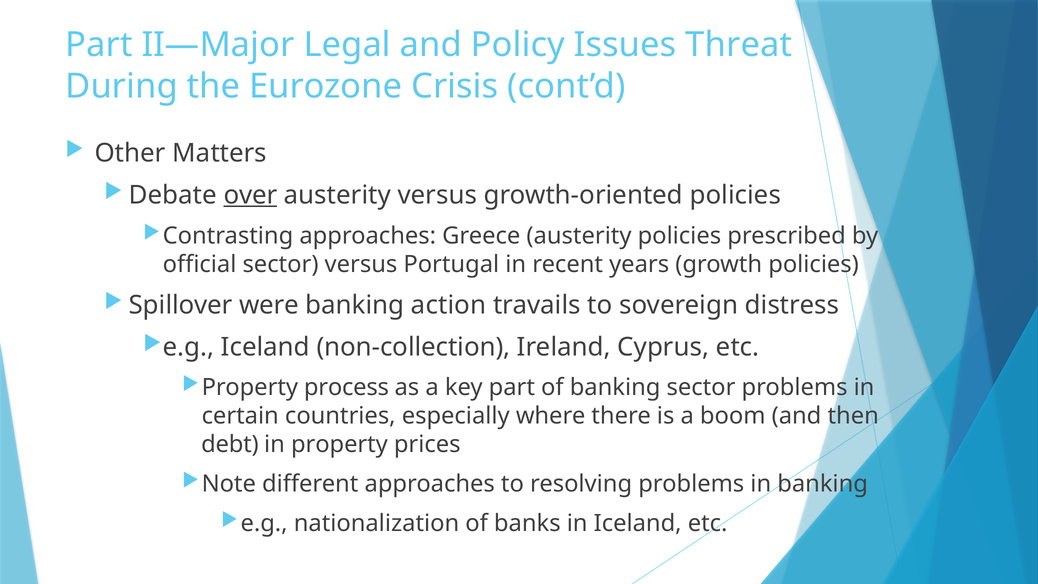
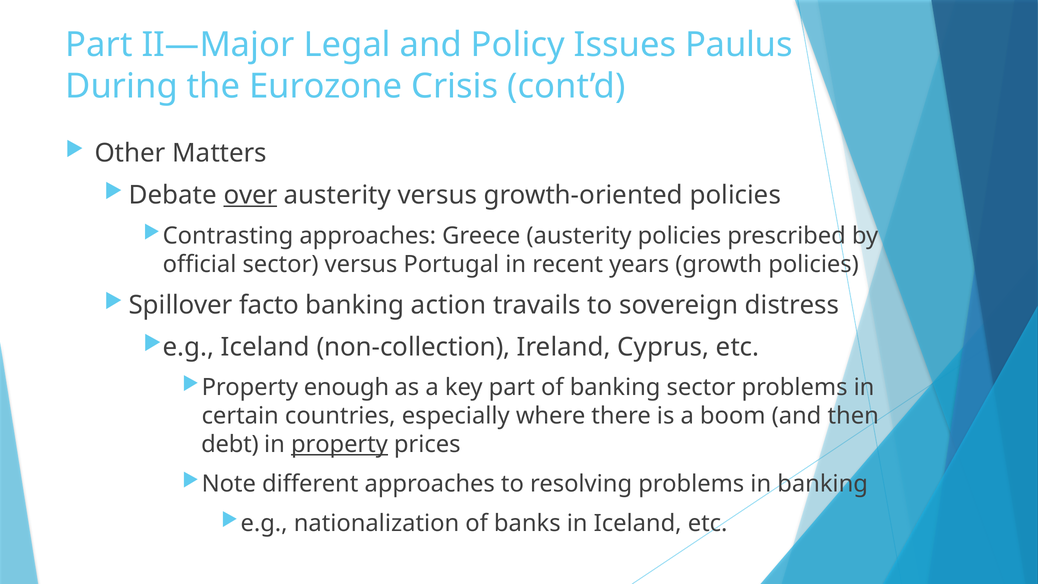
Threat: Threat -> Paulus
were: were -> facto
process: process -> enough
property at (339, 444) underline: none -> present
